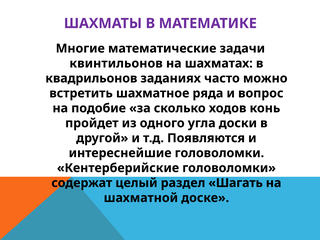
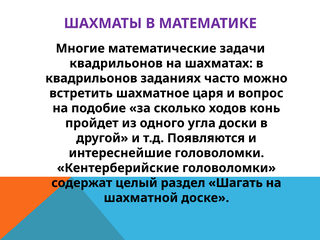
квинтильонов at (116, 63): квинтильонов -> квадрильонов
ряда: ряда -> царя
